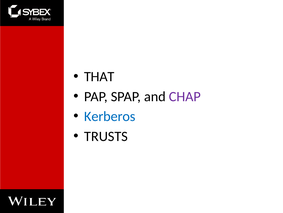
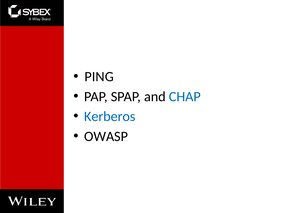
THAT: THAT -> PING
CHAP colour: purple -> blue
TRUSTS: TRUSTS -> OWASP
